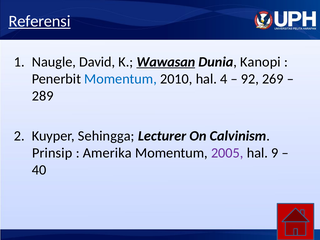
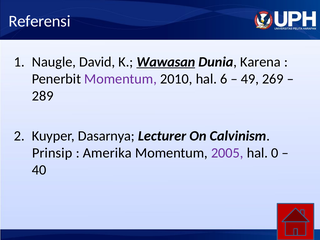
Referensi underline: present -> none
Kanopi: Kanopi -> Karena
Momentum at (121, 79) colour: blue -> purple
4: 4 -> 6
92: 92 -> 49
Sehingga: Sehingga -> Dasarnya
9: 9 -> 0
